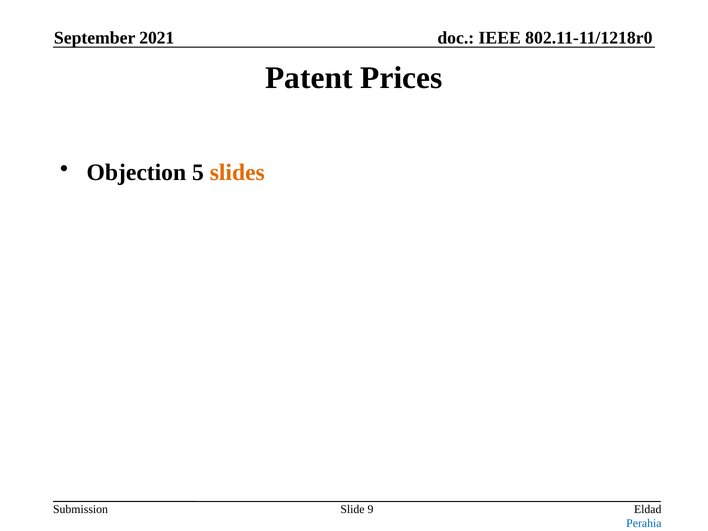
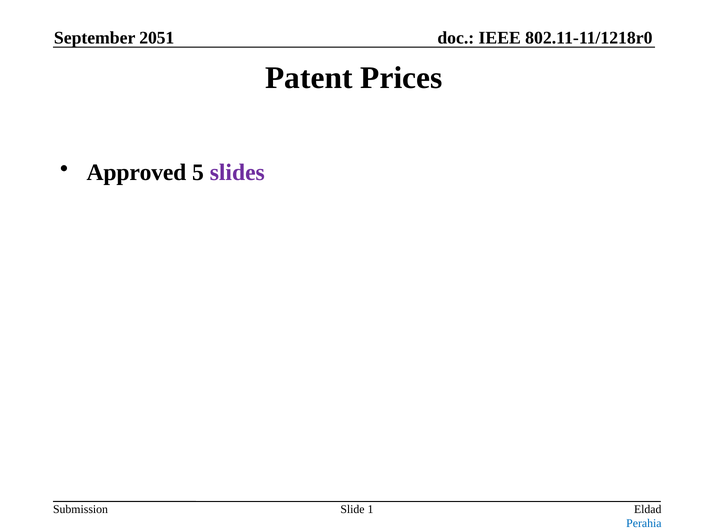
2021: 2021 -> 2051
Objection: Objection -> Approved
slides colour: orange -> purple
9: 9 -> 1
